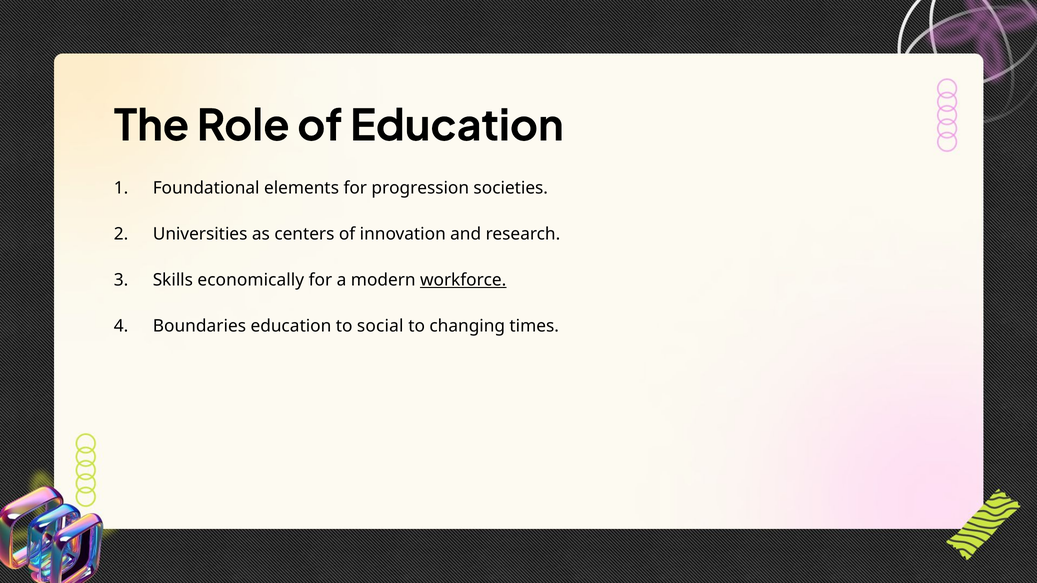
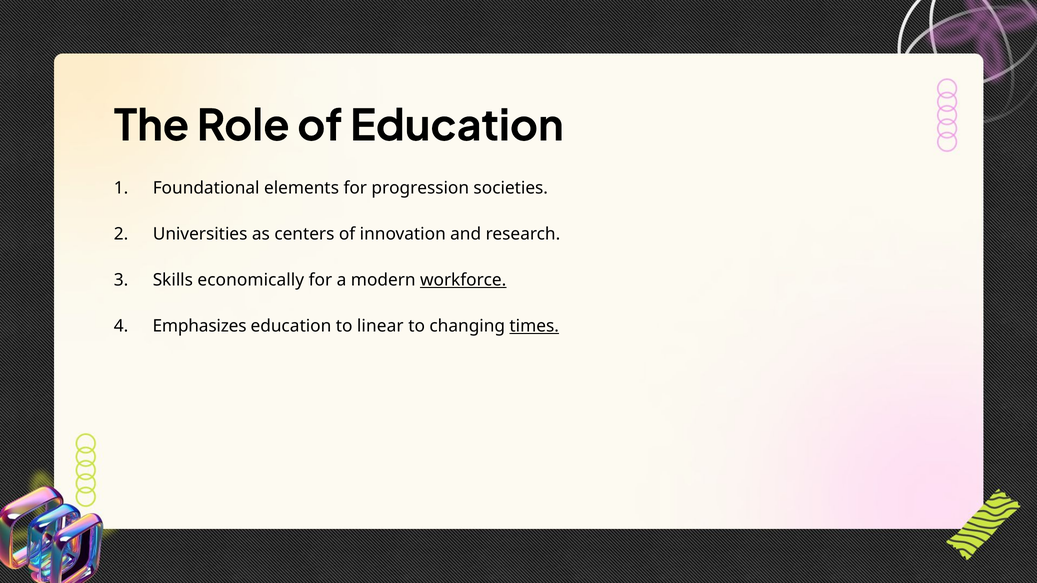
Boundaries: Boundaries -> Emphasizes
social: social -> linear
times underline: none -> present
